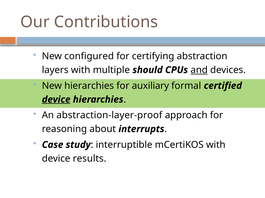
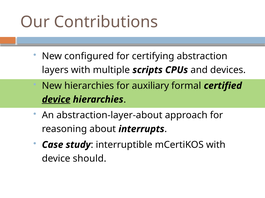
should: should -> scripts
and underline: present -> none
abstraction-layer-proof: abstraction-layer-proof -> abstraction-layer-about
results: results -> should
